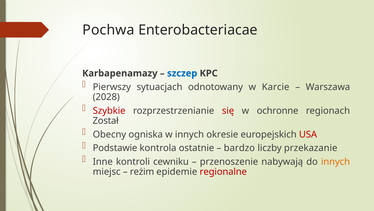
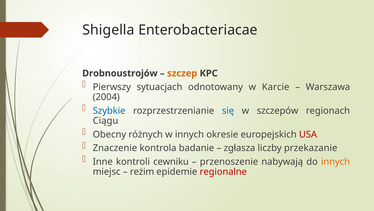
Pochwa: Pochwa -> Shigella
Karbapenamazy: Karbapenamazy -> Drobnoustrojów
szczep colour: blue -> orange
2028: 2028 -> 2004
Szybkie colour: red -> blue
się colour: red -> blue
ochronne: ochronne -> szczepów
Został: Został -> Ciągu
ogniska: ogniska -> różnych
Podstawie: Podstawie -> Znaczenie
ostatnie: ostatnie -> badanie
bardzo: bardzo -> zgłasza
